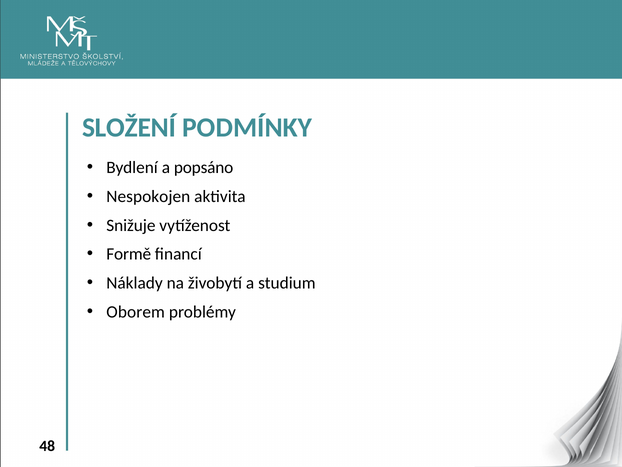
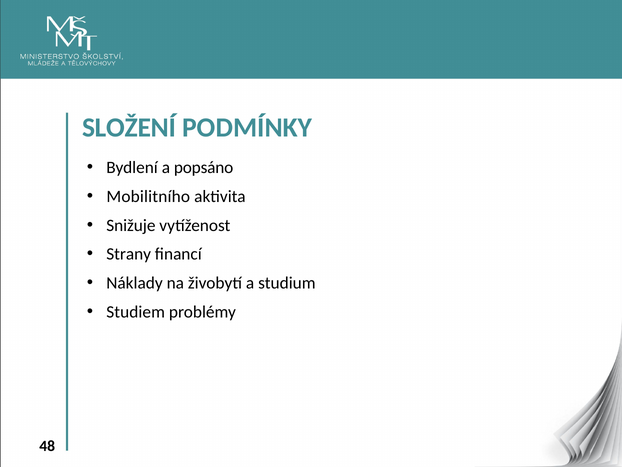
Nespokojen: Nespokojen -> Mobilitního
Formě: Formě -> Strany
Oborem: Oborem -> Studiem
